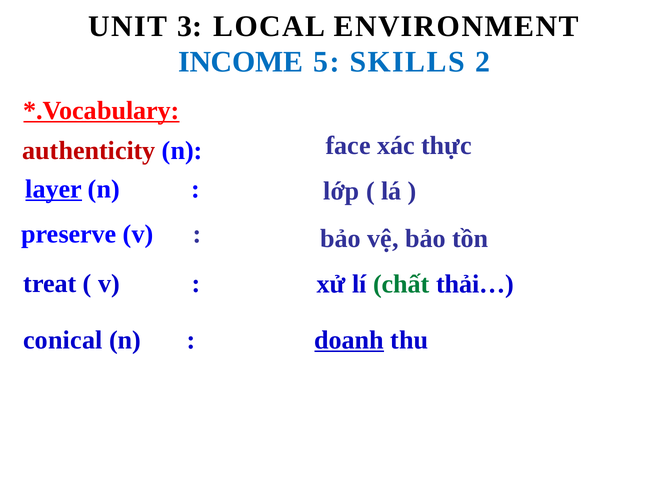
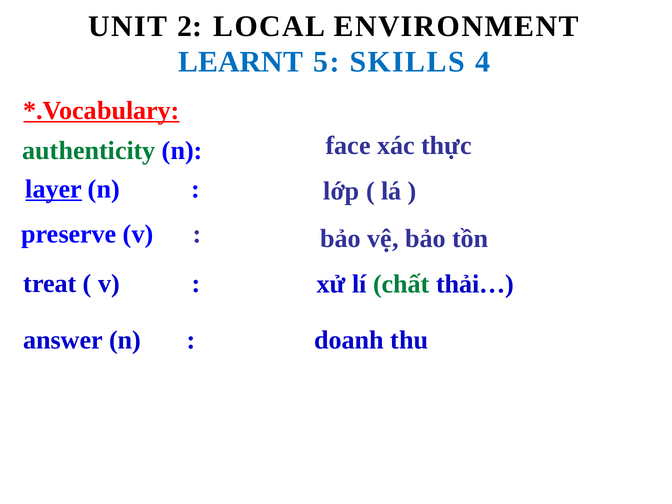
3: 3 -> 2
INCOME: INCOME -> LEARNT
2: 2 -> 4
authenticity colour: red -> green
conical: conical -> answer
doanh underline: present -> none
